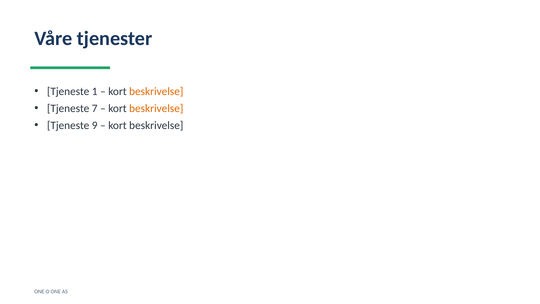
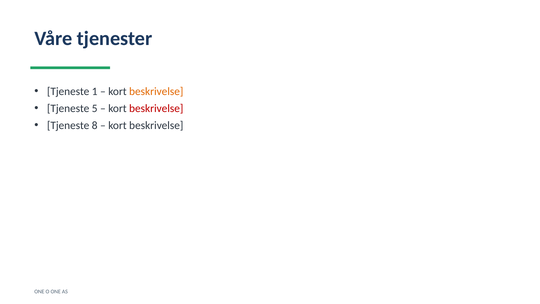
7: 7 -> 5
beskrivelse at (156, 108) colour: orange -> red
9: 9 -> 8
